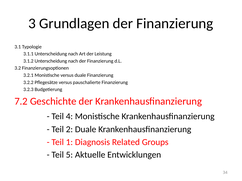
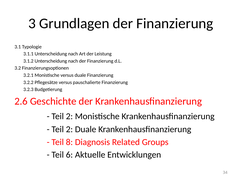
7.2: 7.2 -> 2.6
4 at (69, 117): 4 -> 2
1: 1 -> 8
5: 5 -> 6
